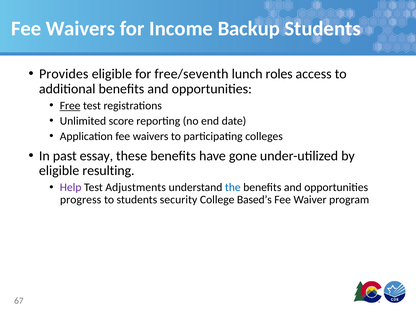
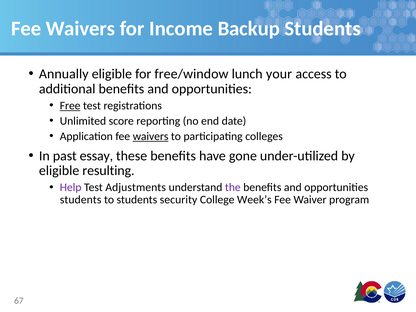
Provides: Provides -> Annually
free/seventh: free/seventh -> free/window
roles: roles -> your
waivers at (151, 136) underline: none -> present
the colour: blue -> purple
progress at (81, 200): progress -> students
Based’s: Based’s -> Week’s
